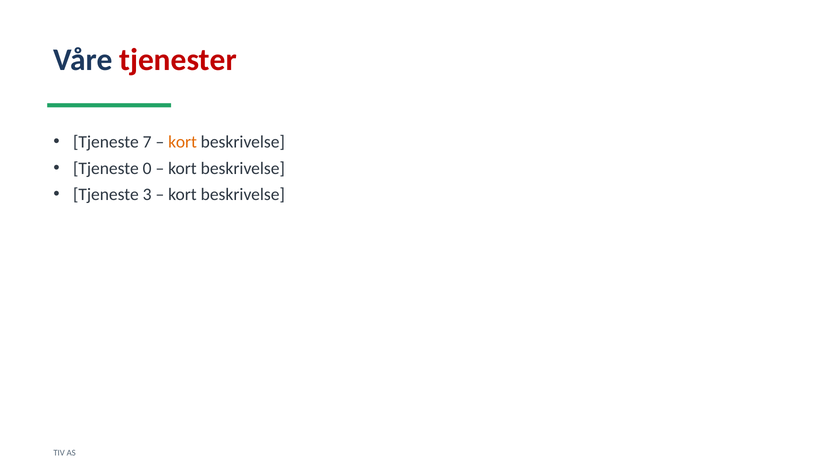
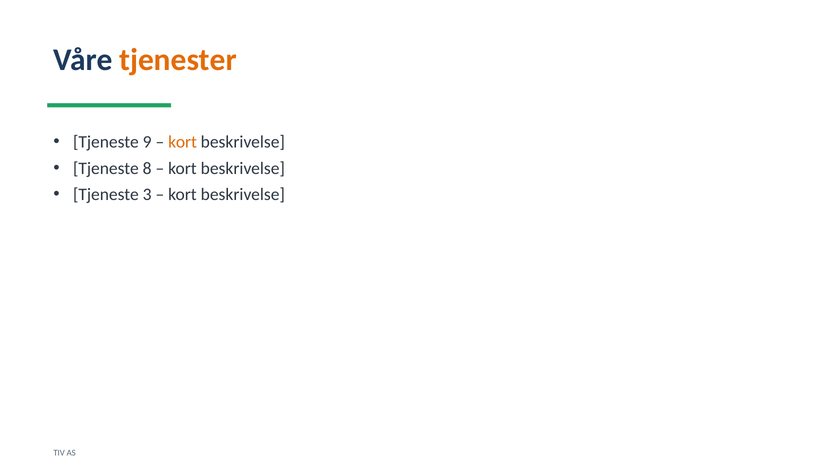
tjenester colour: red -> orange
7: 7 -> 9
0: 0 -> 8
